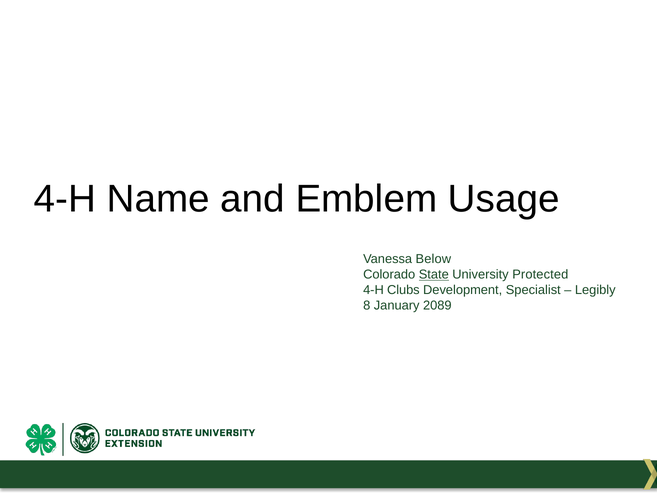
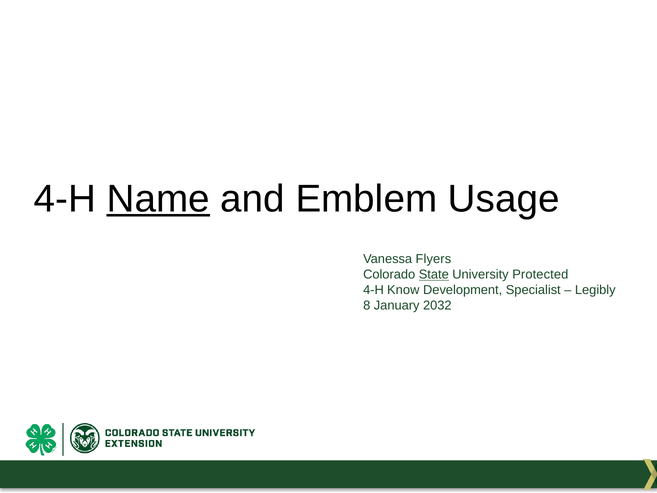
Name underline: none -> present
Below: Below -> Flyers
Clubs: Clubs -> Know
2089: 2089 -> 2032
